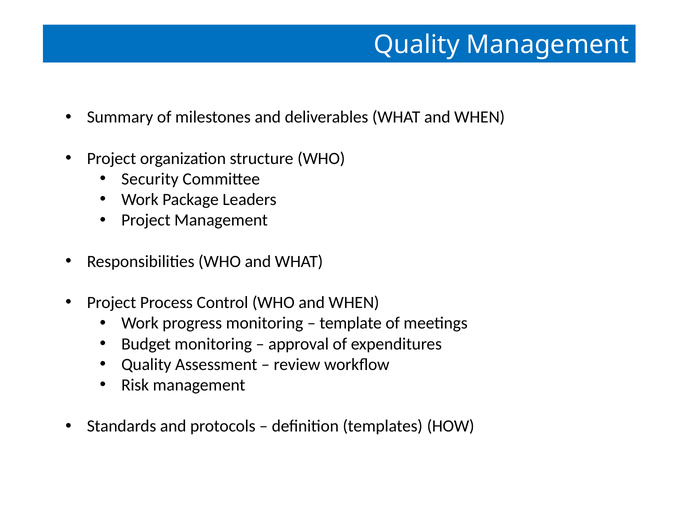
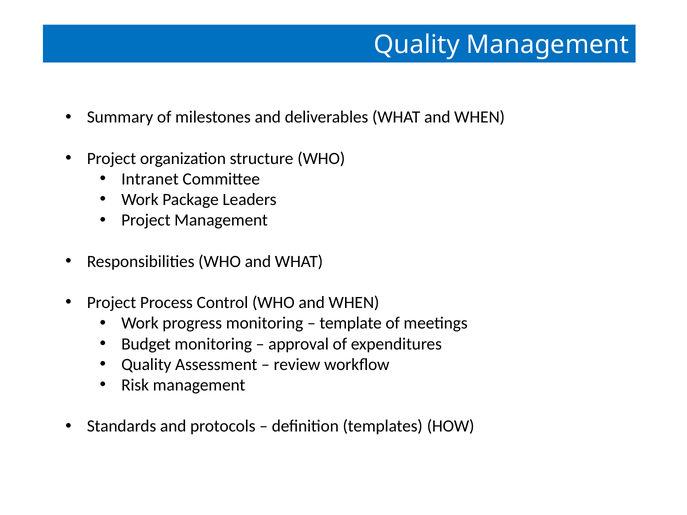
Security: Security -> Intranet
